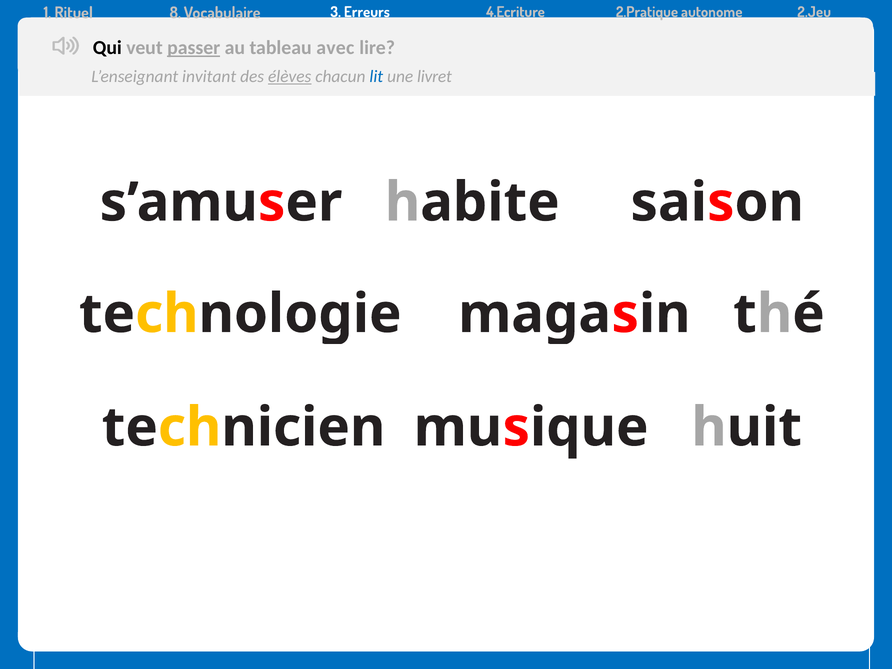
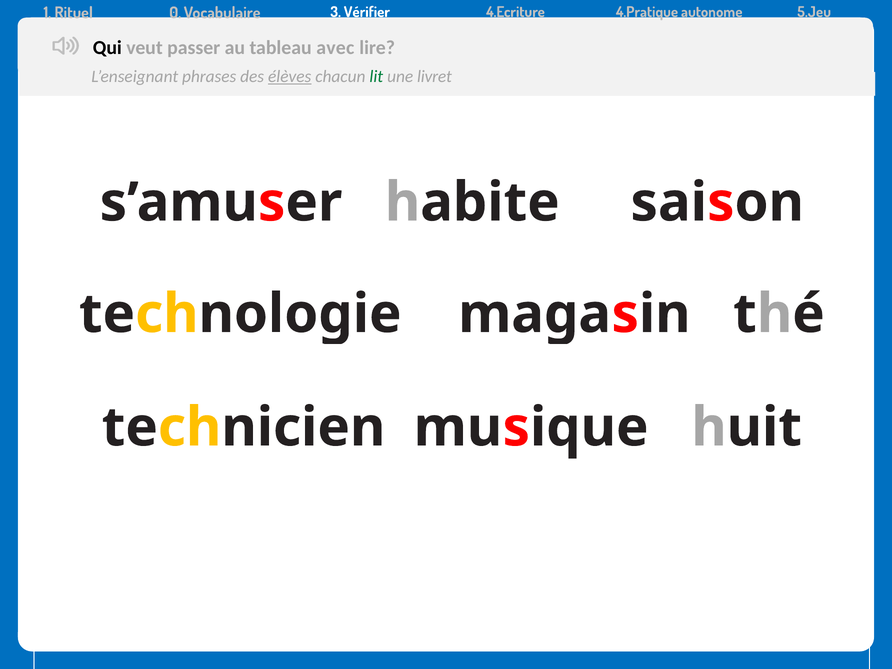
8: 8 -> 0
Erreurs: Erreurs -> Vérifier
2.Pratique: 2.Pratique -> 4.Pratique
2.Jeu: 2.Jeu -> 5.Jeu
passer underline: present -> none
invitant: invitant -> phrases
lit colour: blue -> green
